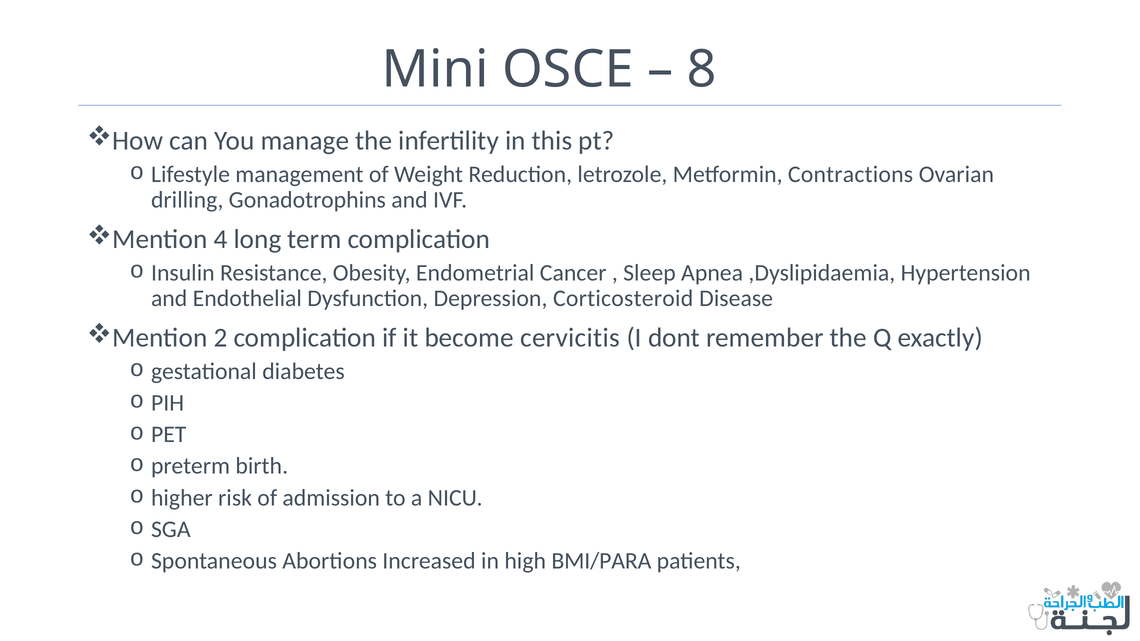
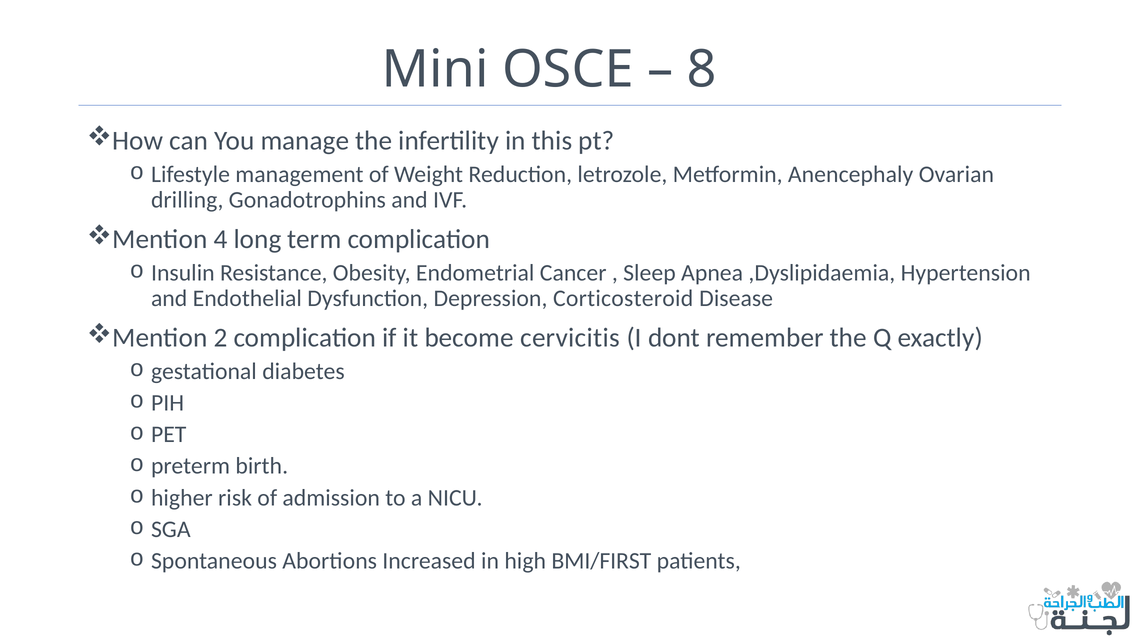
Contractions: Contractions -> Anencephaly
BMI/PARA: BMI/PARA -> BMI/FIRST
